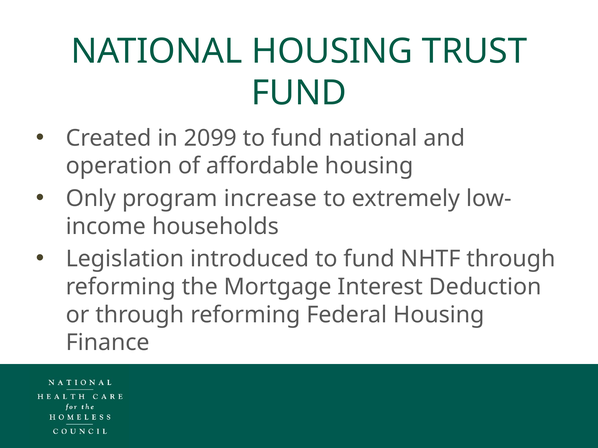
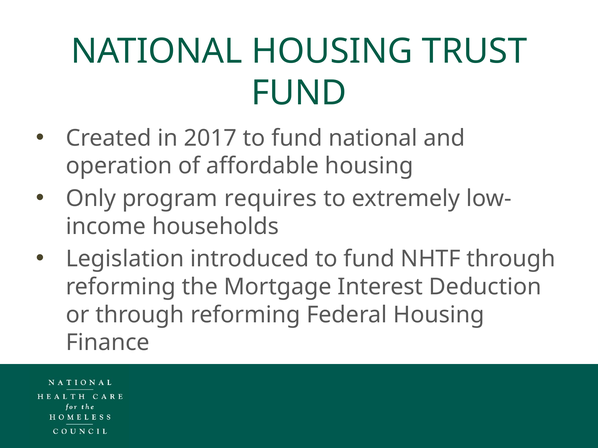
2099: 2099 -> 2017
increase: increase -> requires
